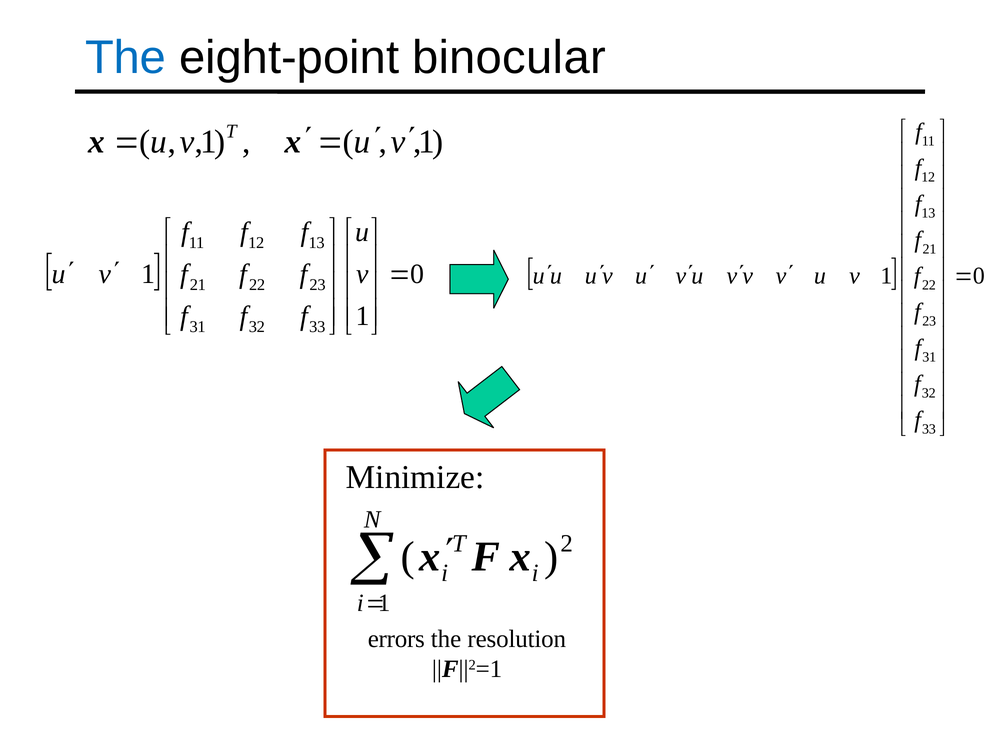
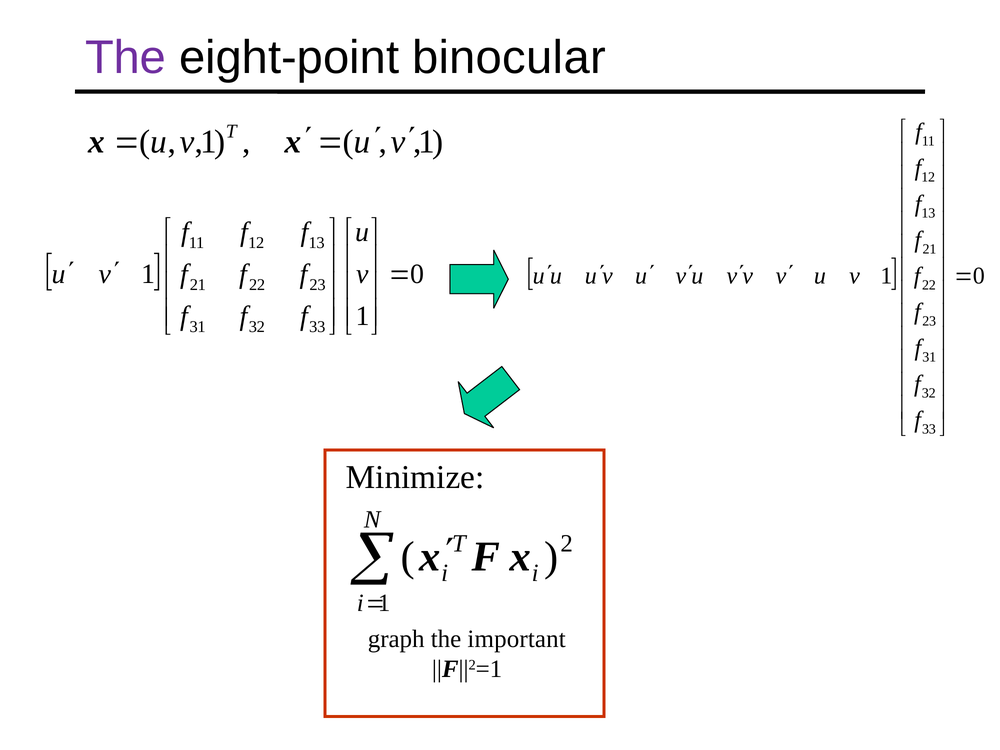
The at (126, 57) colour: blue -> purple
errors: errors -> graph
resolution: resolution -> important
